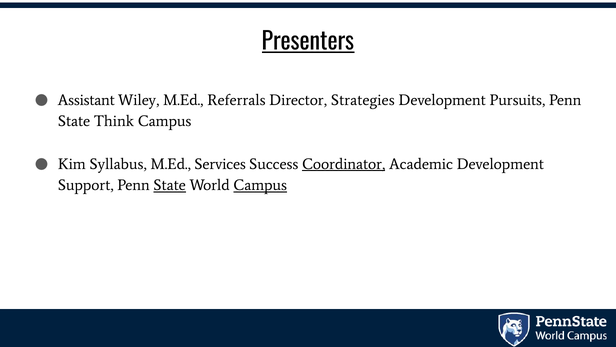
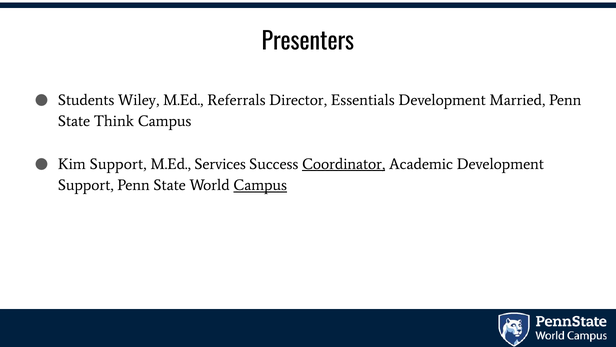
Presenters underline: present -> none
Assistant: Assistant -> Students
Strategies: Strategies -> Essentials
Pursuits: Pursuits -> Married
Kim Syllabus: Syllabus -> Support
State at (170, 185) underline: present -> none
